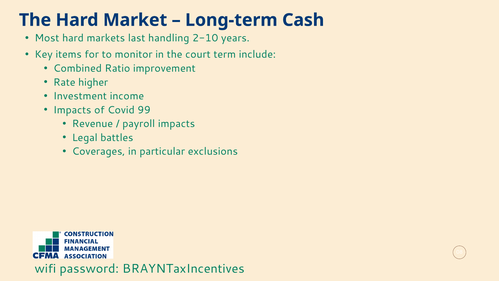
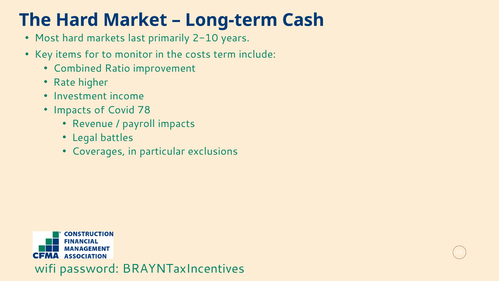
handling: handling -> primarily
court: court -> costs
99: 99 -> 78
